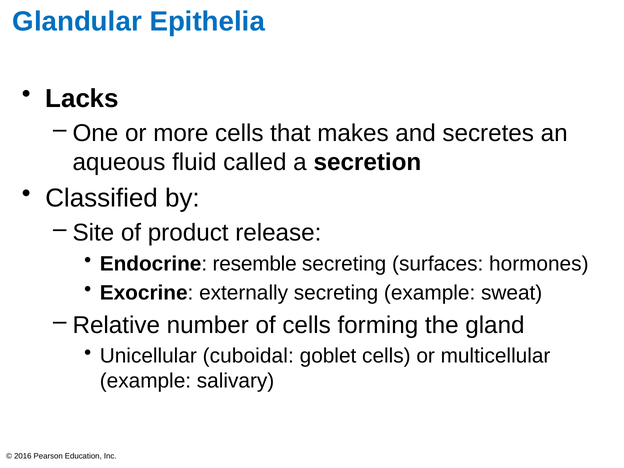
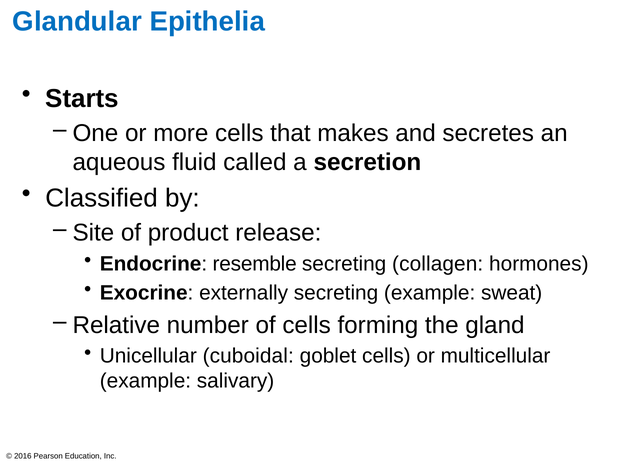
Lacks: Lacks -> Starts
surfaces: surfaces -> collagen
